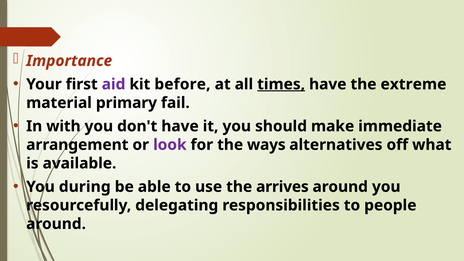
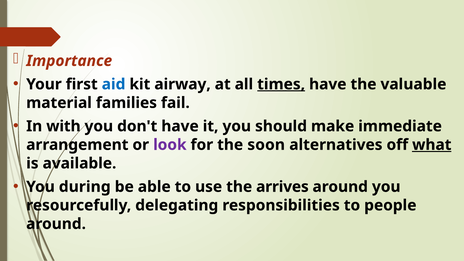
aid colour: purple -> blue
before: before -> airway
extreme: extreme -> valuable
primary: primary -> families
ways: ways -> soon
what underline: none -> present
